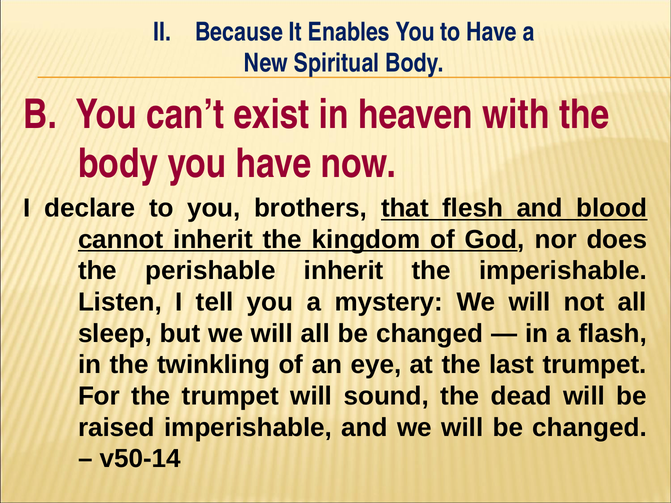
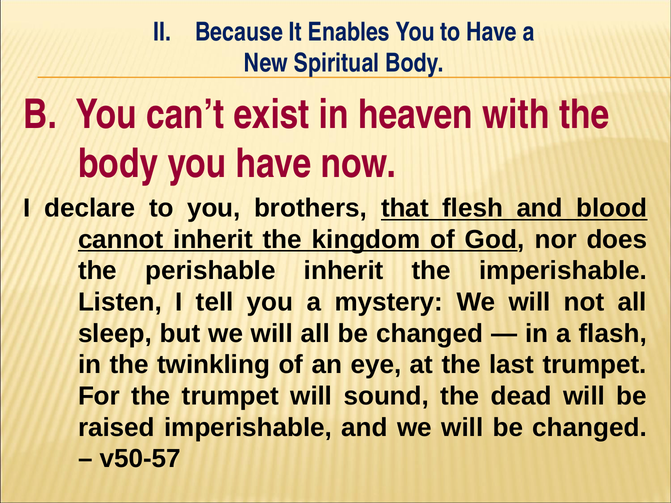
v50-14: v50-14 -> v50-57
